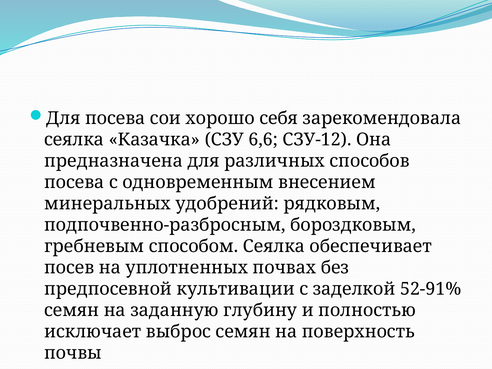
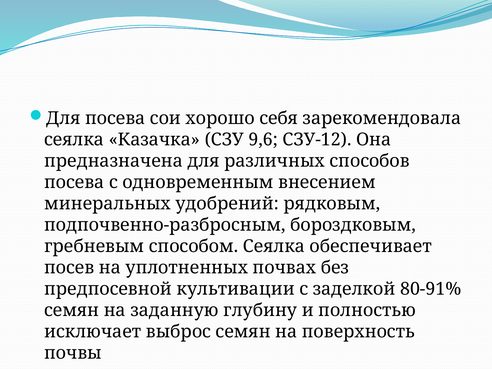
6,6: 6,6 -> 9,6
52-91%: 52-91% -> 80-91%
